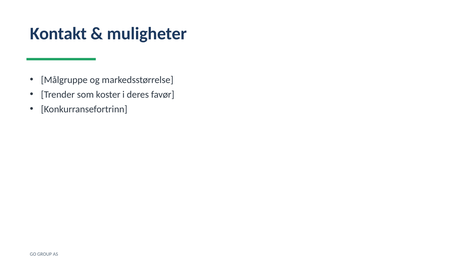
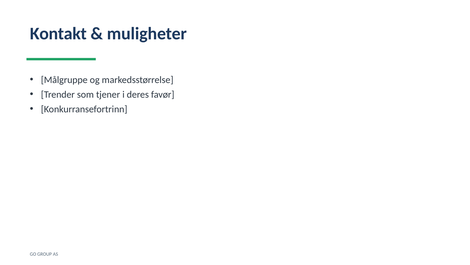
koster: koster -> tjener
